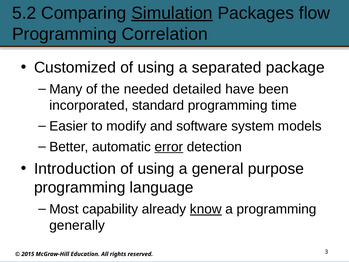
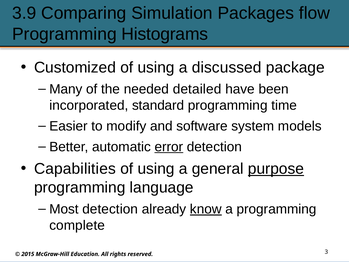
5.2: 5.2 -> 3.9
Simulation underline: present -> none
Correlation: Correlation -> Histograms
separated: separated -> discussed
Introduction: Introduction -> Capabilities
purpose underline: none -> present
Most capability: capability -> detection
generally: generally -> complete
